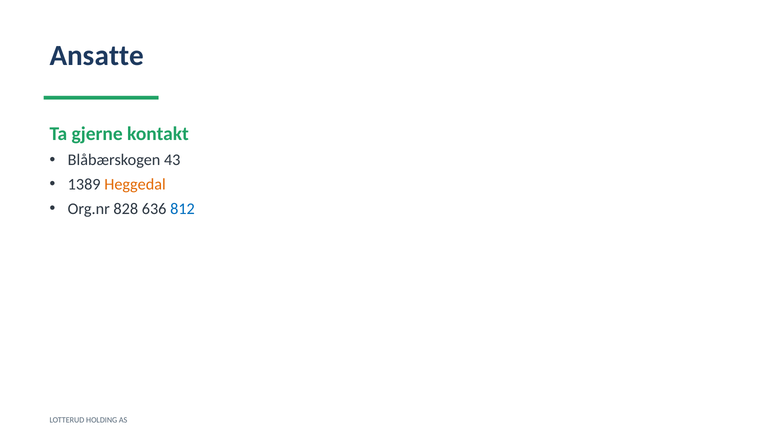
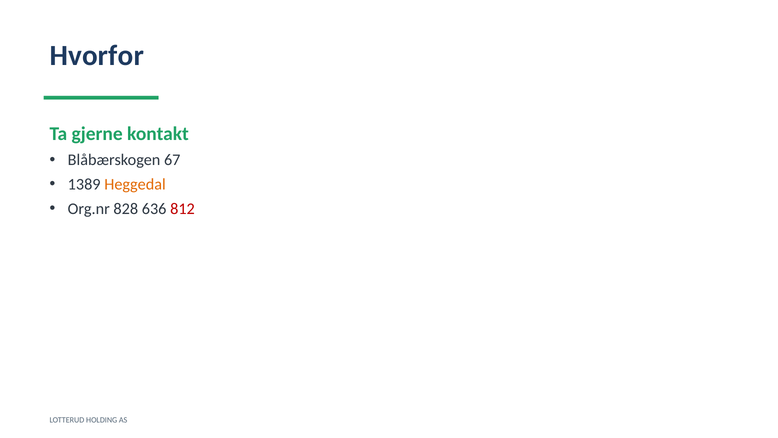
Ansatte: Ansatte -> Hvorfor
43: 43 -> 67
812 colour: blue -> red
